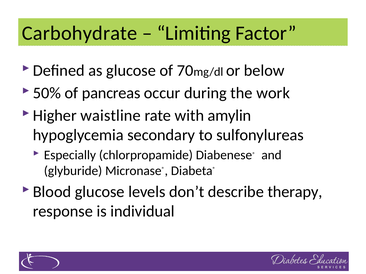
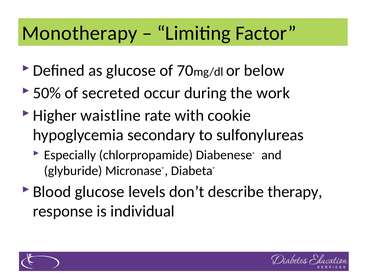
Carbohydrate: Carbohydrate -> Monotherapy
pancreas: pancreas -> secreted
amylin: amylin -> cookie
